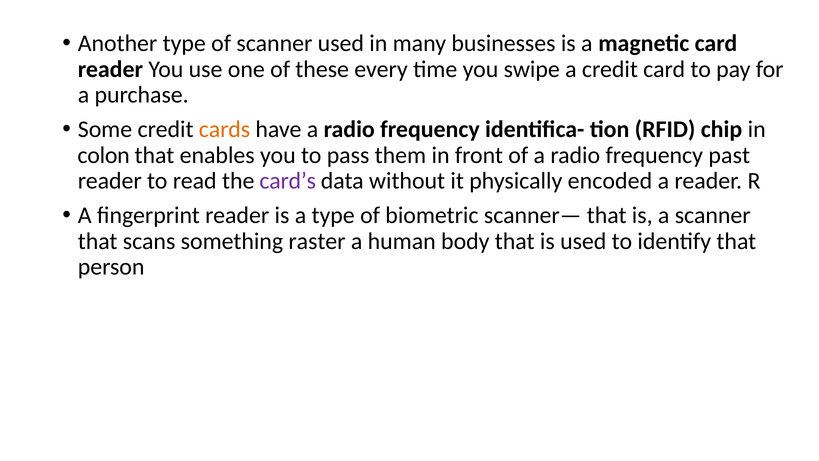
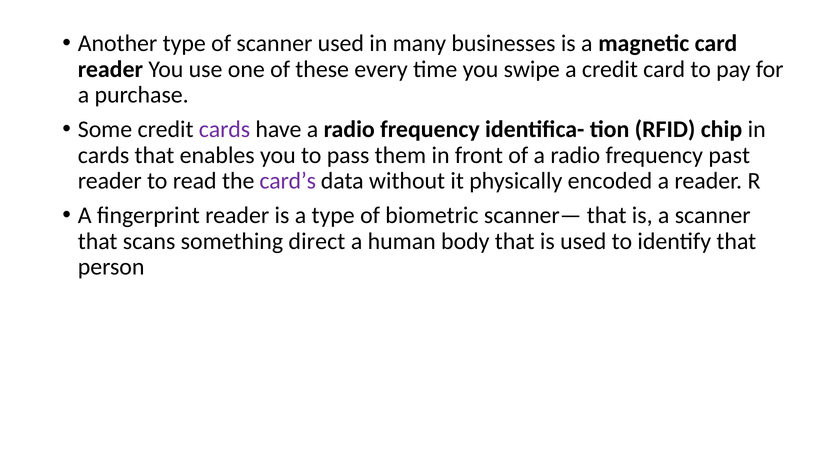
cards at (224, 129) colour: orange -> purple
colon at (104, 155): colon -> cards
raster: raster -> direct
